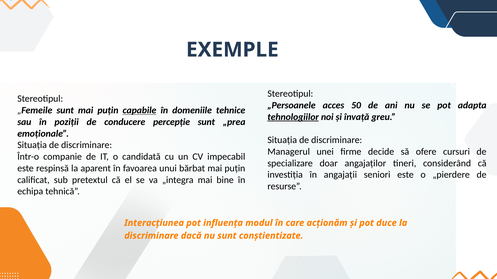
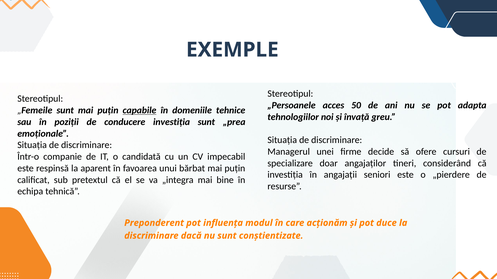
tehnologiilor underline: present -> none
conducere percepție: percepție -> investiția
Interacțiunea: Interacțiunea -> Preponderent
